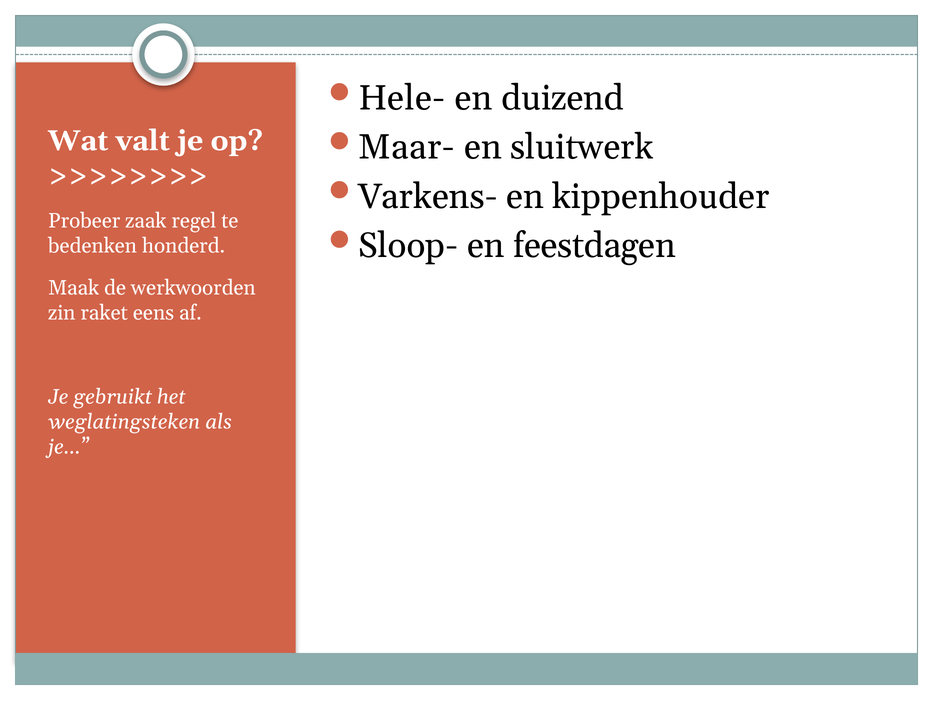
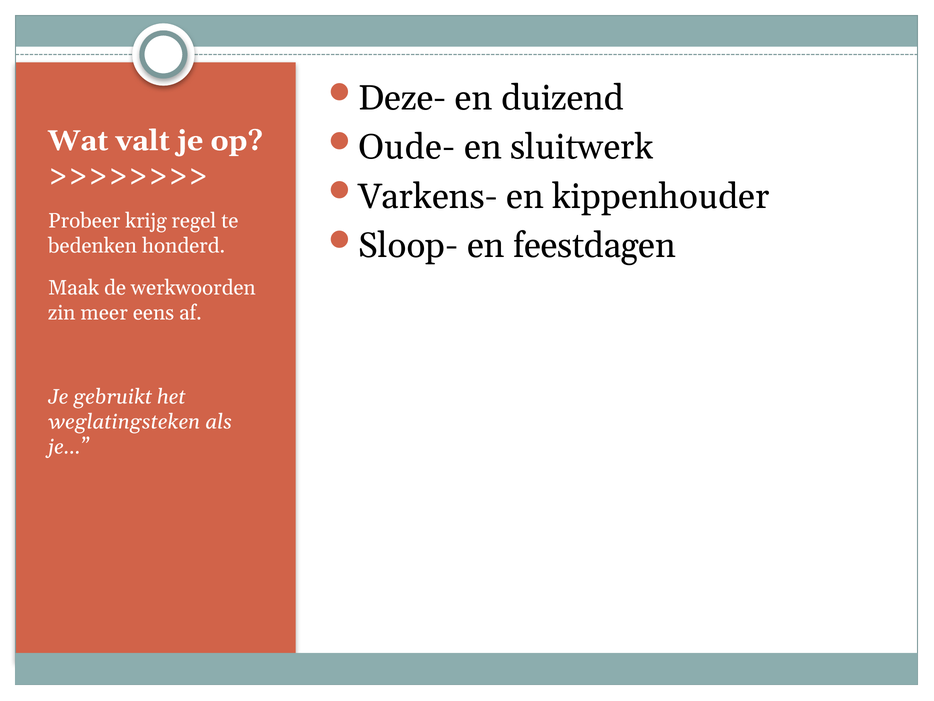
Hele-: Hele- -> Deze-
Maar-: Maar- -> Oude-
zaak: zaak -> krijg
raket: raket -> meer
